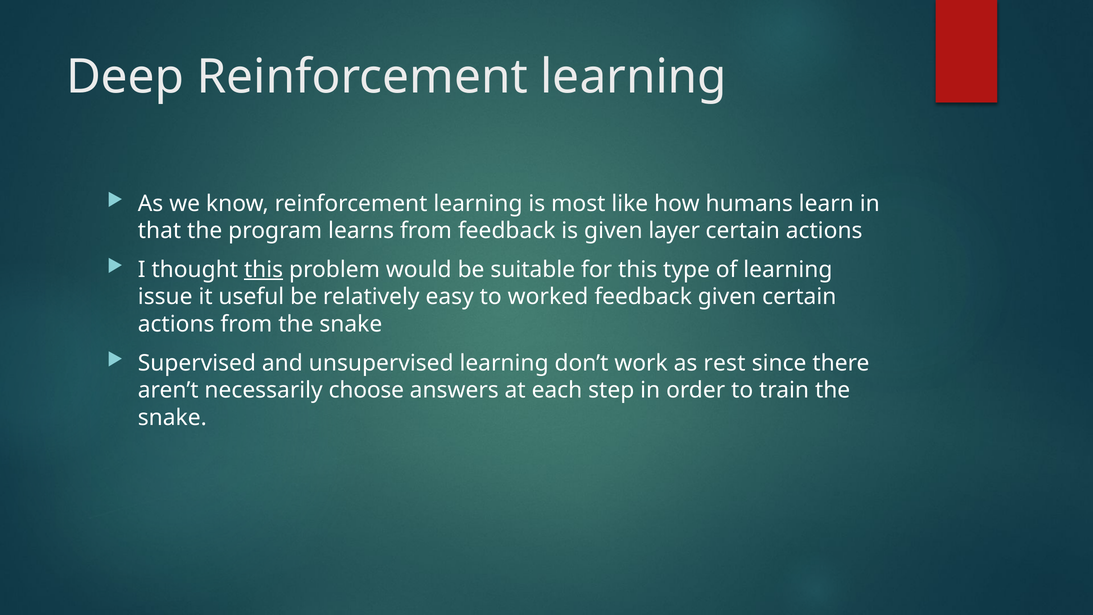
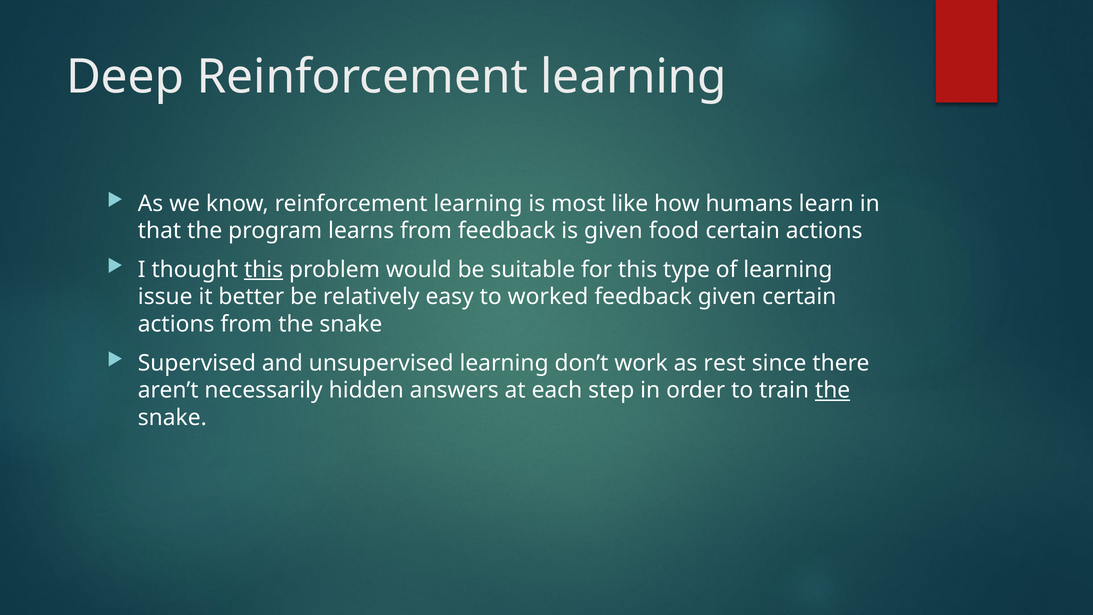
layer: layer -> food
useful: useful -> better
choose: choose -> hidden
the at (833, 390) underline: none -> present
